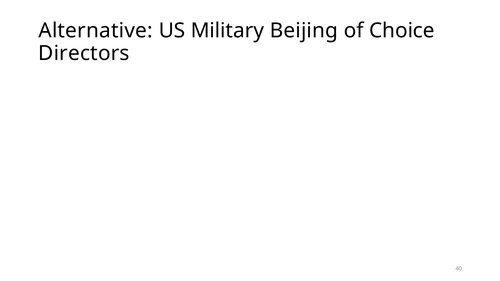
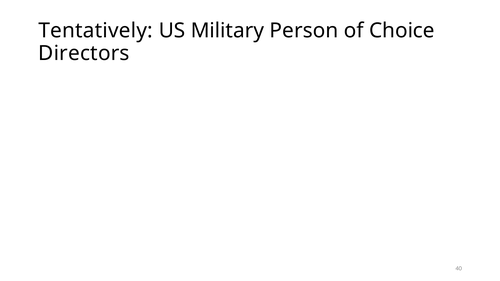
Alternative: Alternative -> Tentatively
Beijing: Beijing -> Person
